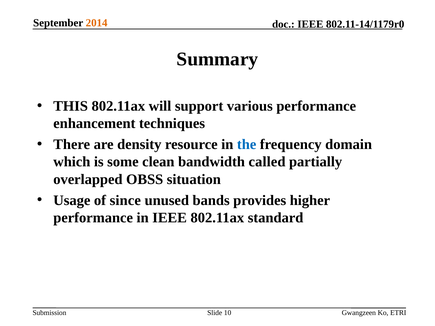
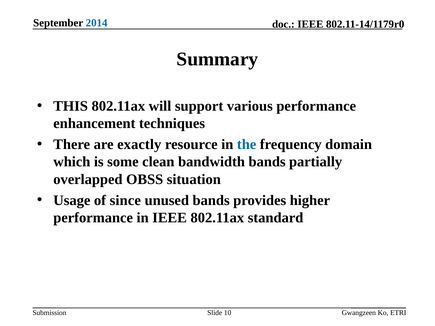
2014 colour: orange -> blue
density: density -> exactly
bandwidth called: called -> bands
